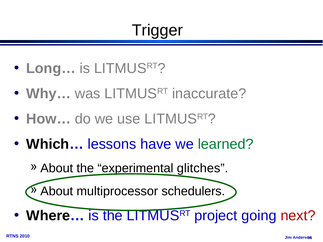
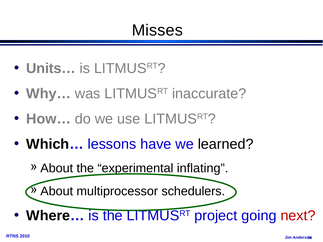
Trigger: Trigger -> Misses
Long…: Long… -> Units…
learned colour: green -> black
glitches: glitches -> inflating
